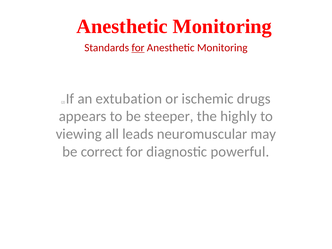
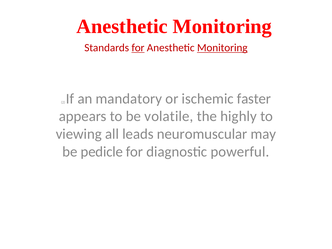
Monitoring at (222, 48) underline: none -> present
extubation: extubation -> mandatory
drugs: drugs -> faster
steeper: steeper -> volatile
correct: correct -> pedicle
